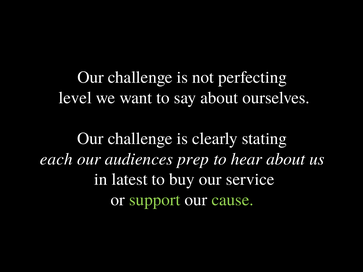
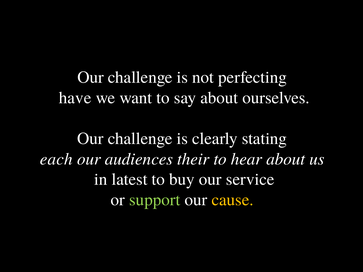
level: level -> have
prep: prep -> their
cause colour: light green -> yellow
